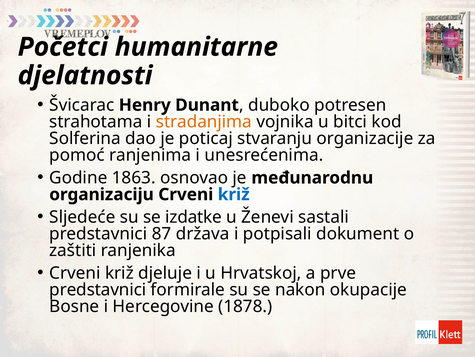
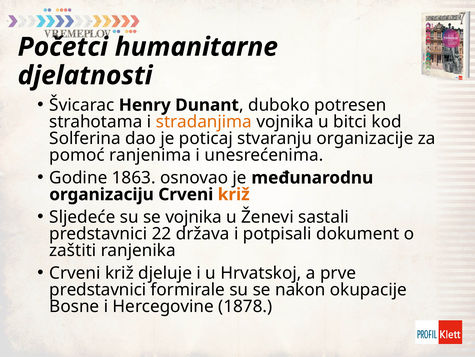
križ at (234, 194) colour: blue -> orange
se izdatke: izdatke -> vojnika
87: 87 -> 22
